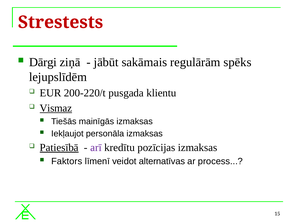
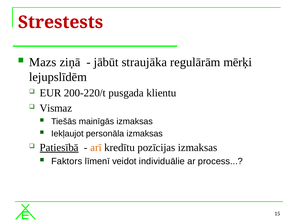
Dārgi: Dārgi -> Mazs
sakāmais: sakāmais -> straujāka
spēks: spēks -> mērķi
Vismaz underline: present -> none
arī colour: purple -> orange
alternatīvas: alternatīvas -> individuālie
